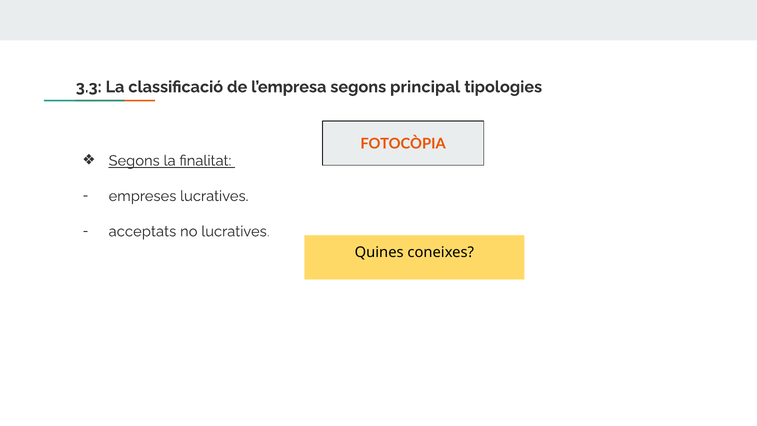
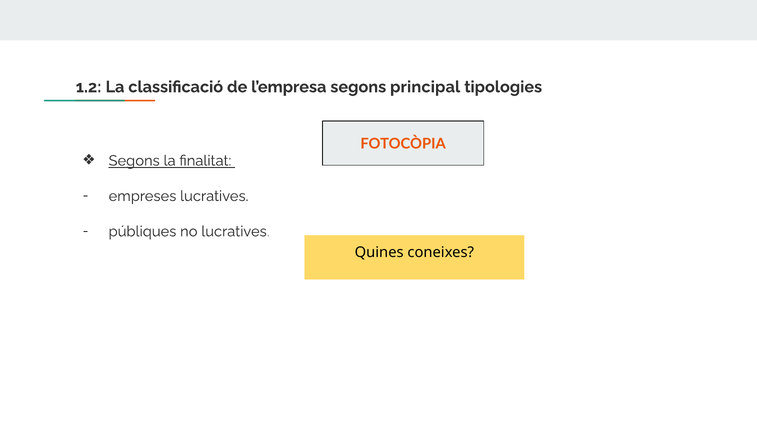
3.3: 3.3 -> 1.2
acceptats: acceptats -> públiques
